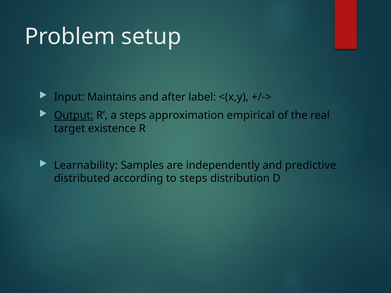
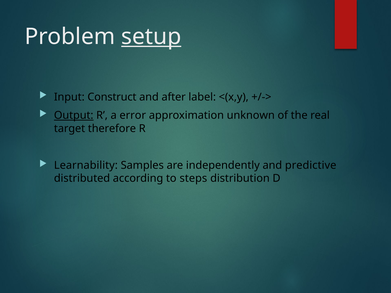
setup underline: none -> present
Maintains: Maintains -> Construct
a steps: steps -> error
empirical: empirical -> unknown
existence: existence -> therefore
